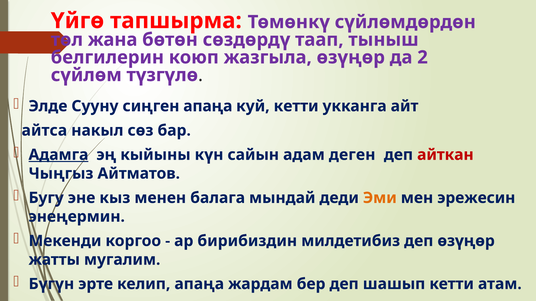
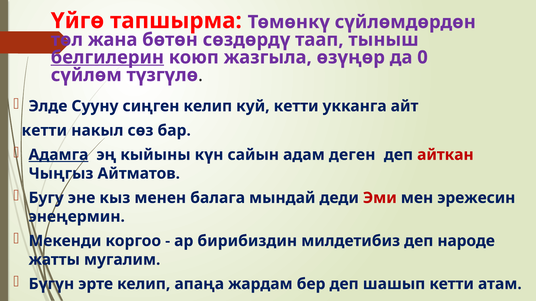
белгилерин underline: none -> present
2: 2 -> 0
сиңген апаңа: апаңа -> келип
айтса at (44, 131): айтса -> кетти
Эми colour: orange -> red
деп өзүңөр: өзүңөр -> народе
